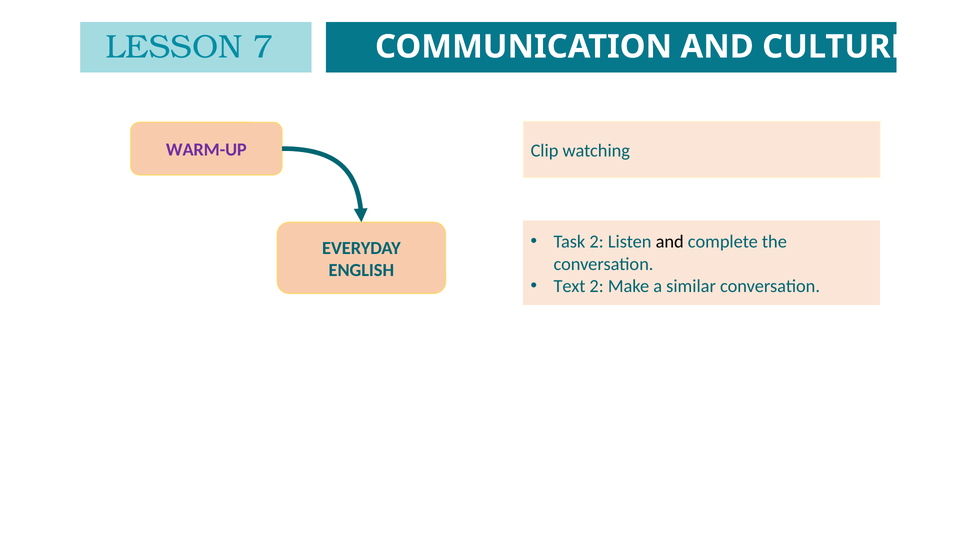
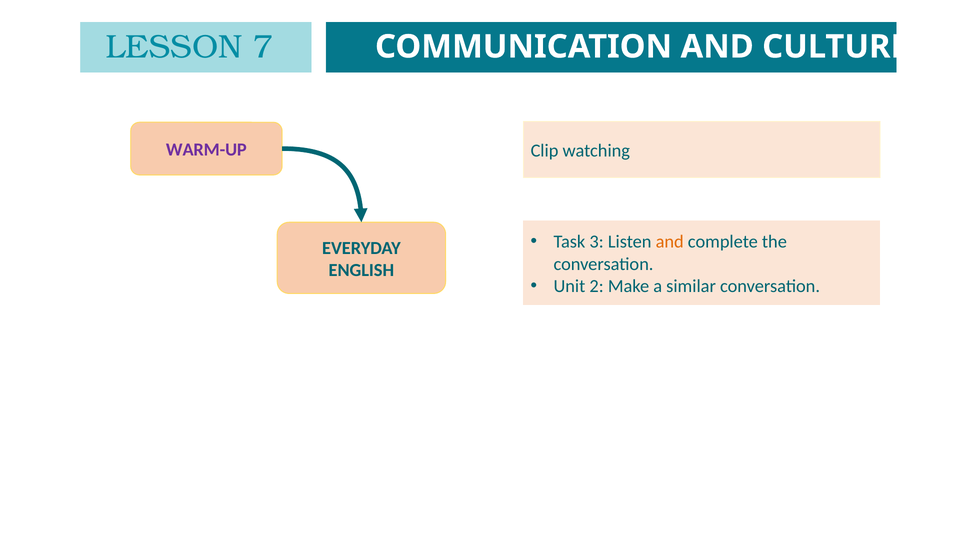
Task 2: 2 -> 3
and at (670, 242) colour: black -> orange
Text at (570, 286): Text -> Unit
